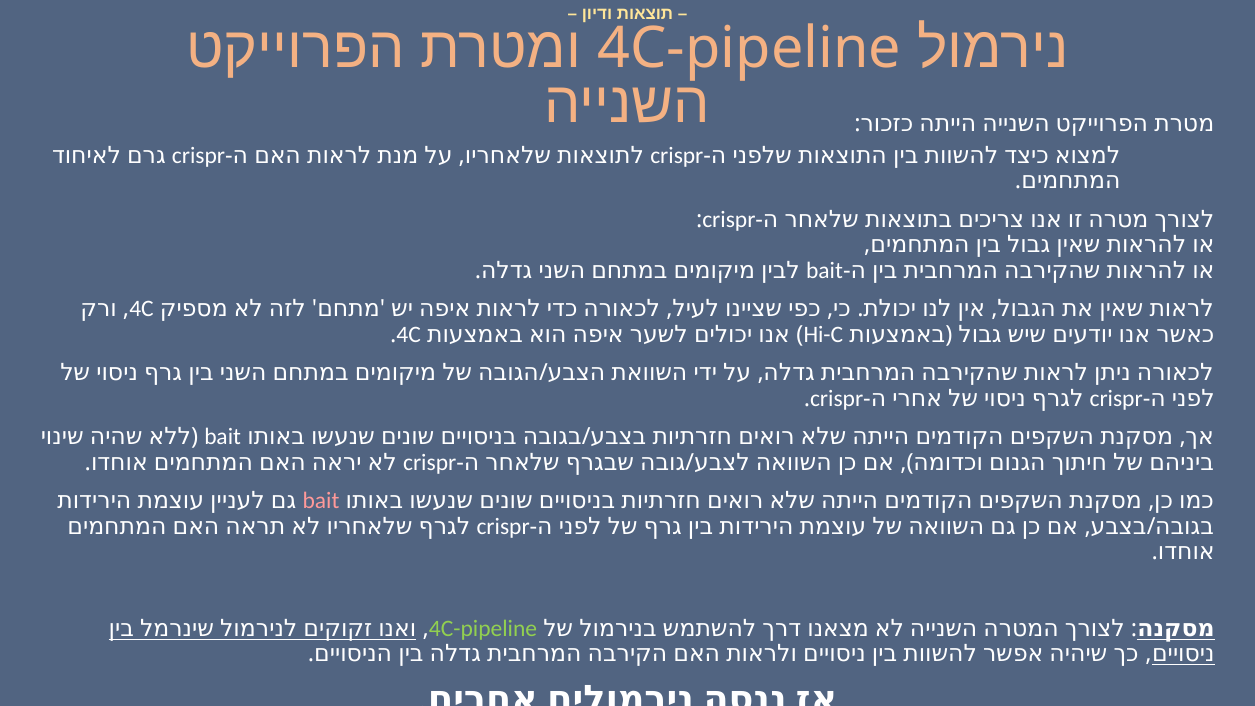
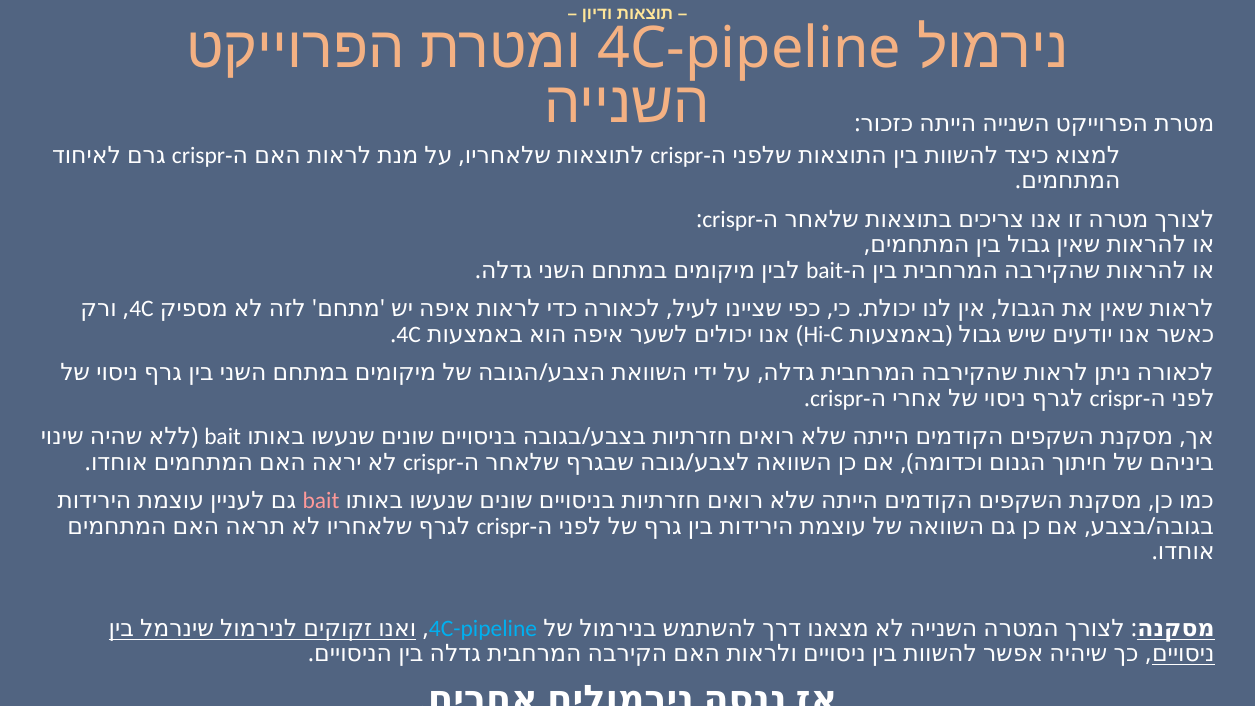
4C-pipeline at (483, 629) colour: light green -> light blue
